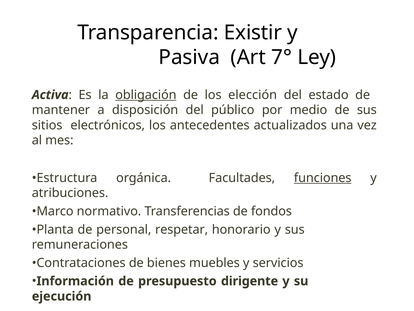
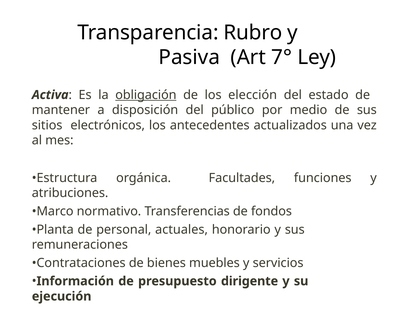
Existir: Existir -> Rubro
funciones underline: present -> none
respetar: respetar -> actuales
